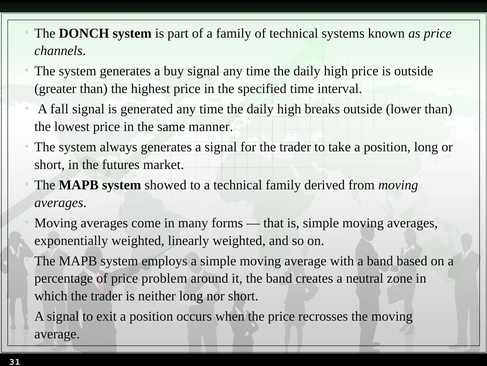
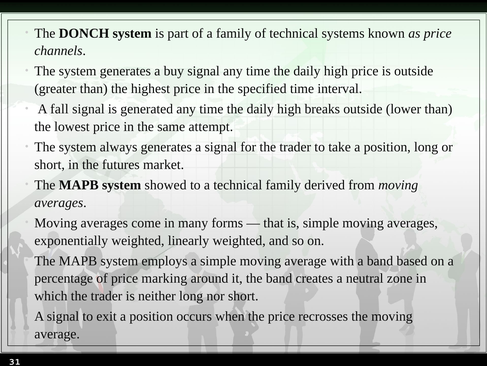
manner: manner -> attempt
problem: problem -> marking
